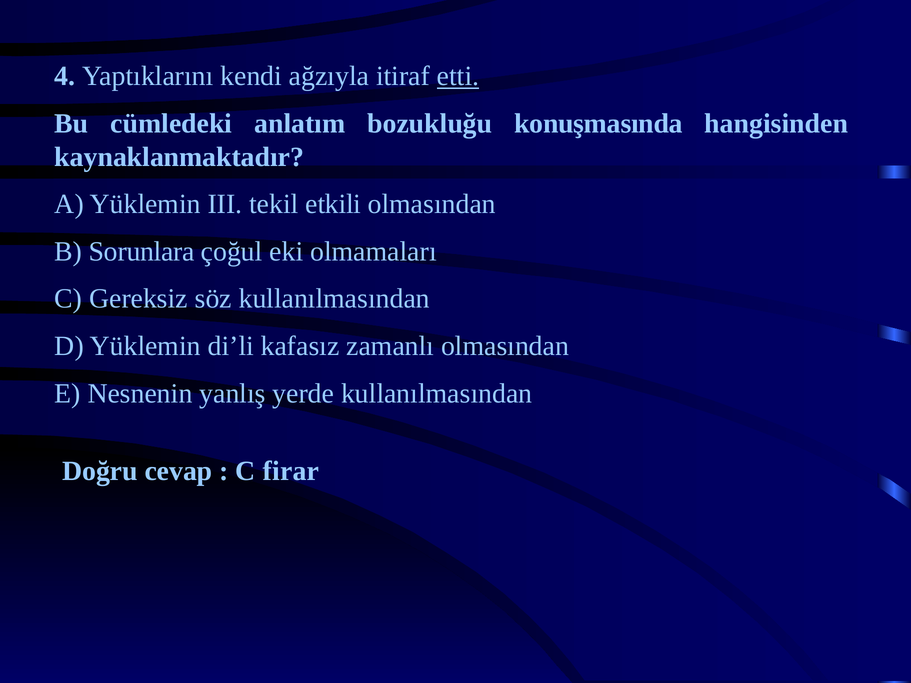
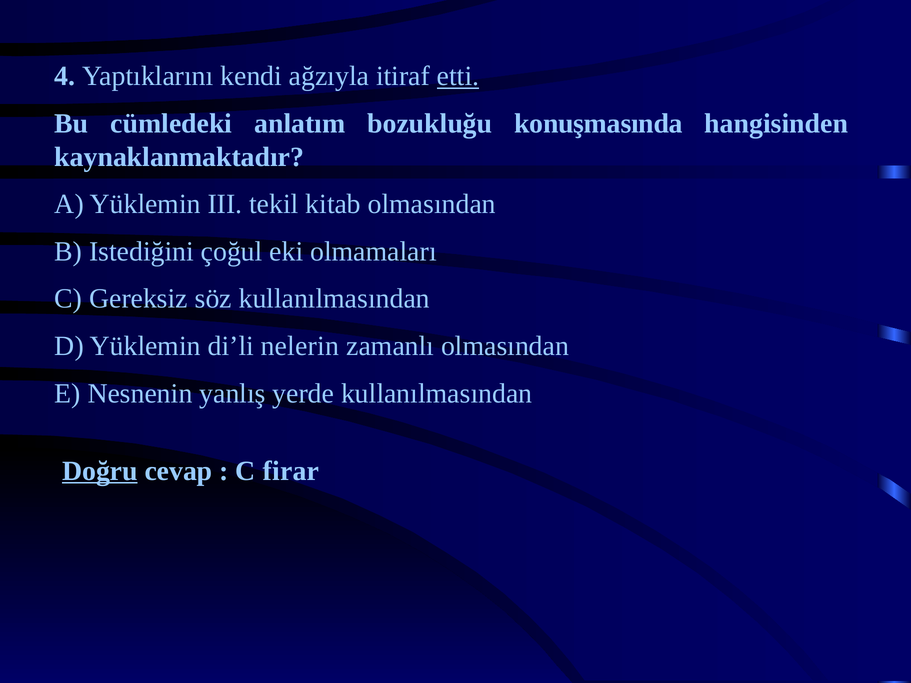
etkili: etkili -> kitab
Sorunlara: Sorunlara -> Istediğini
kafasız: kafasız -> nelerin
Doğru underline: none -> present
